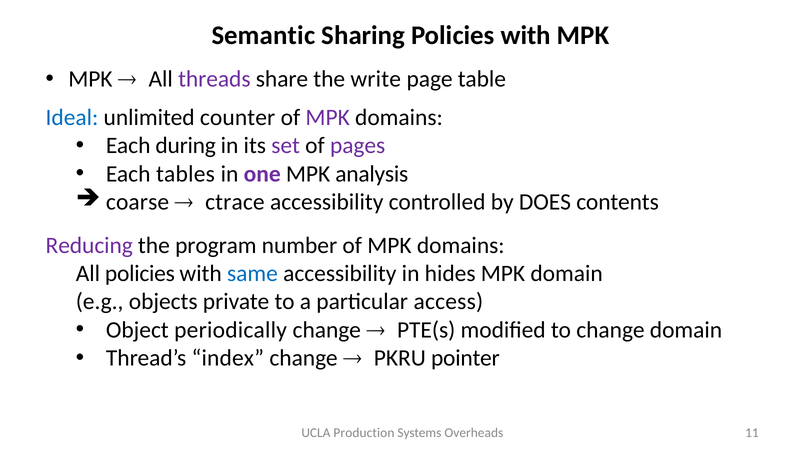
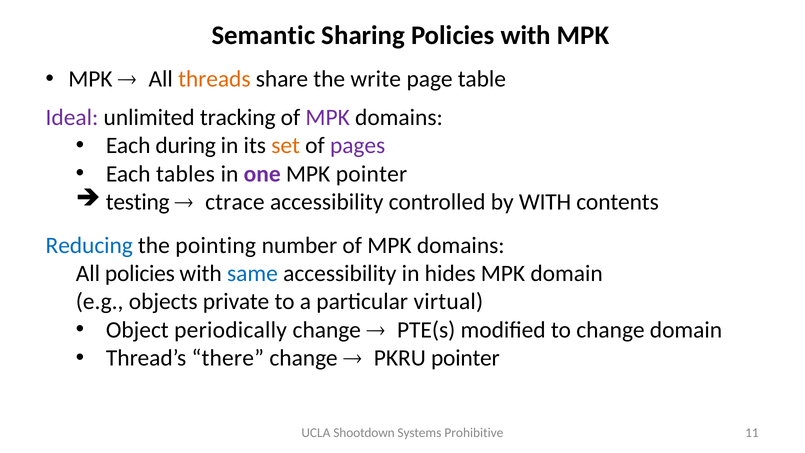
threads colour: purple -> orange
Ideal colour: blue -> purple
counter: counter -> tracking
set colour: purple -> orange
MPK analysis: analysis -> pointer
coarse: coarse -> testing
by DOES: DOES -> WITH
Reducing colour: purple -> blue
program: program -> pointing
access: access -> virtual
index: index -> there
Production: Production -> Shootdown
Overheads: Overheads -> Prohibitive
